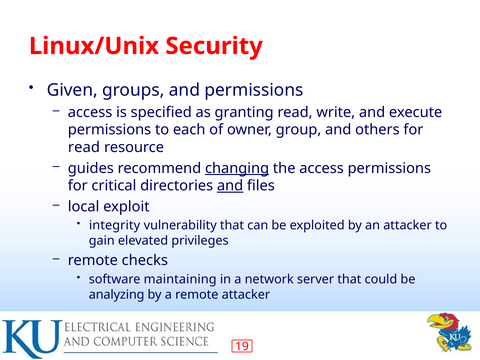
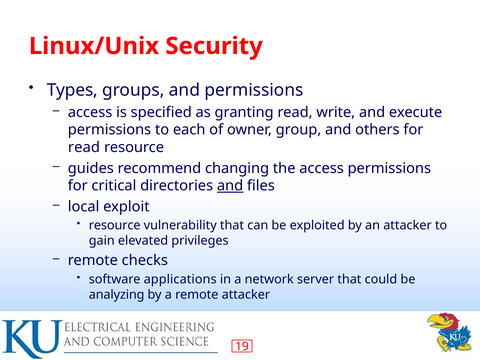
Given: Given -> Types
changing underline: present -> none
integrity at (115, 225): integrity -> resource
maintaining: maintaining -> applications
